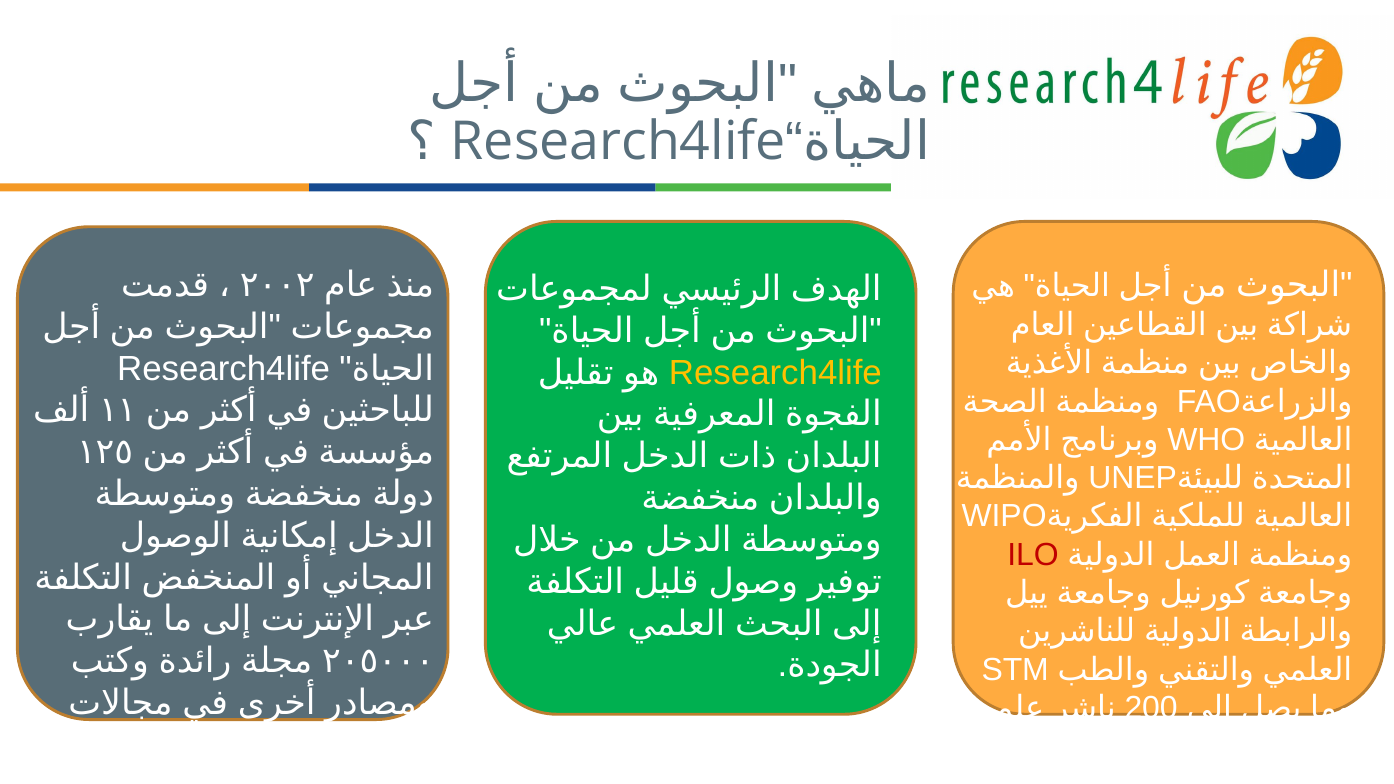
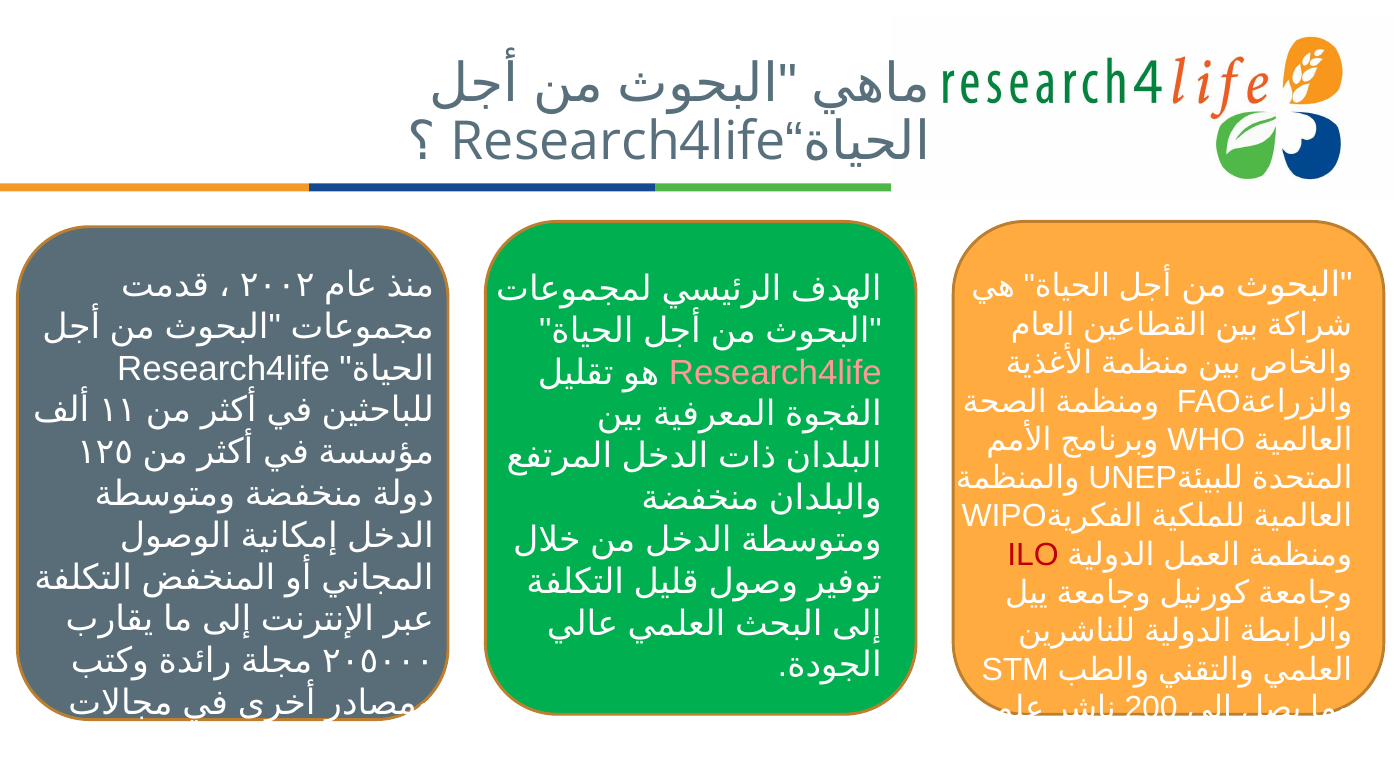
Research4life at (775, 373) colour: yellow -> pink
